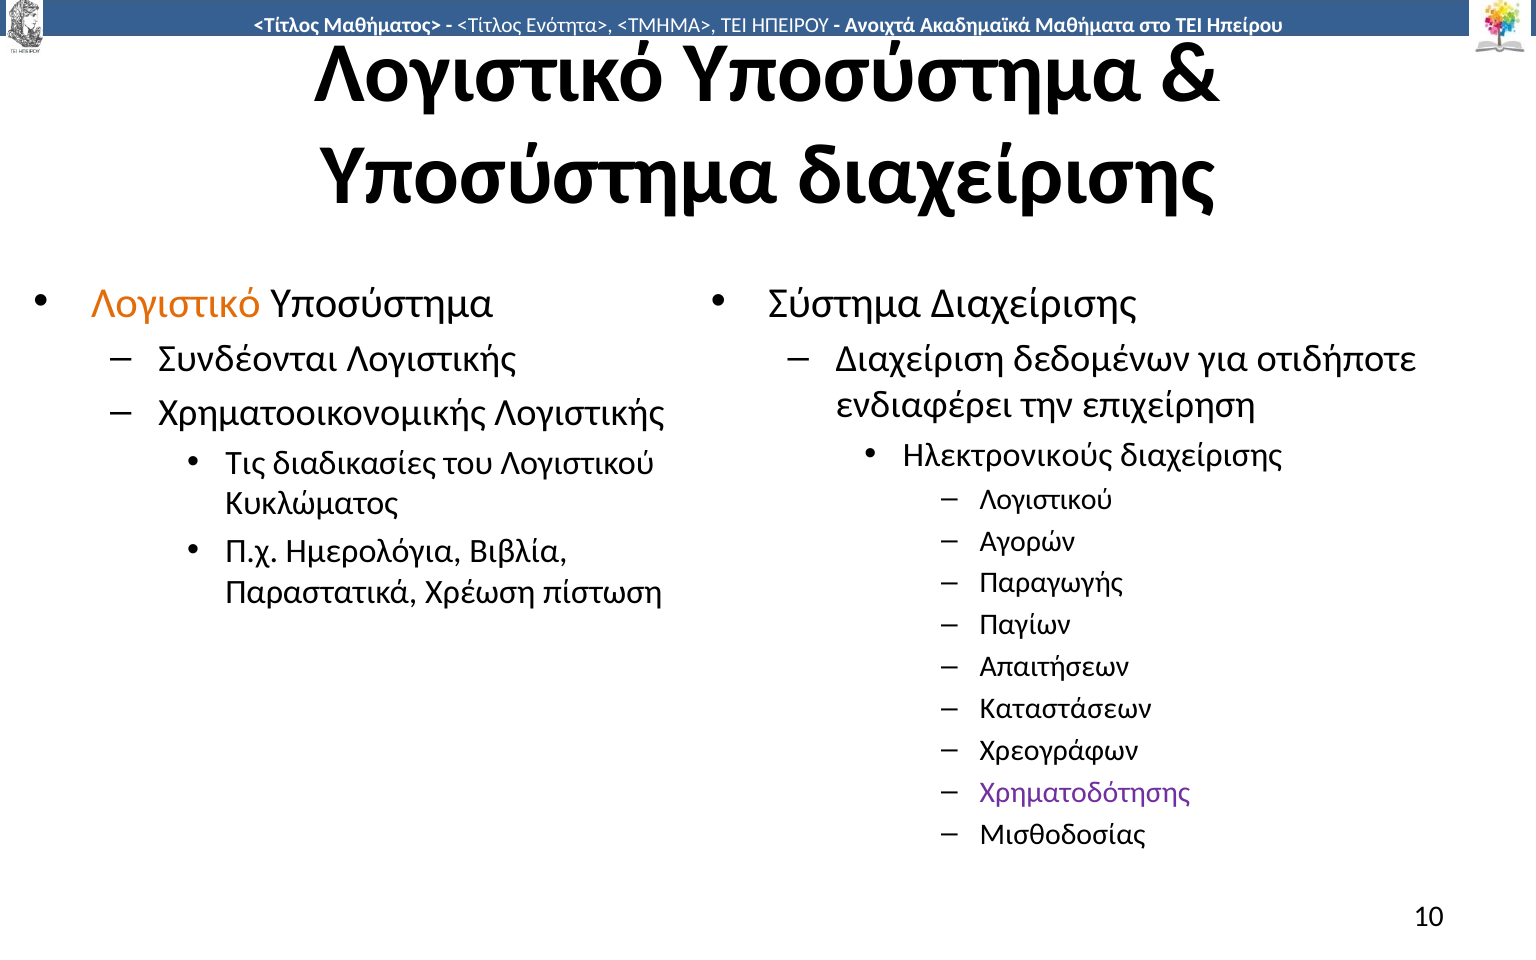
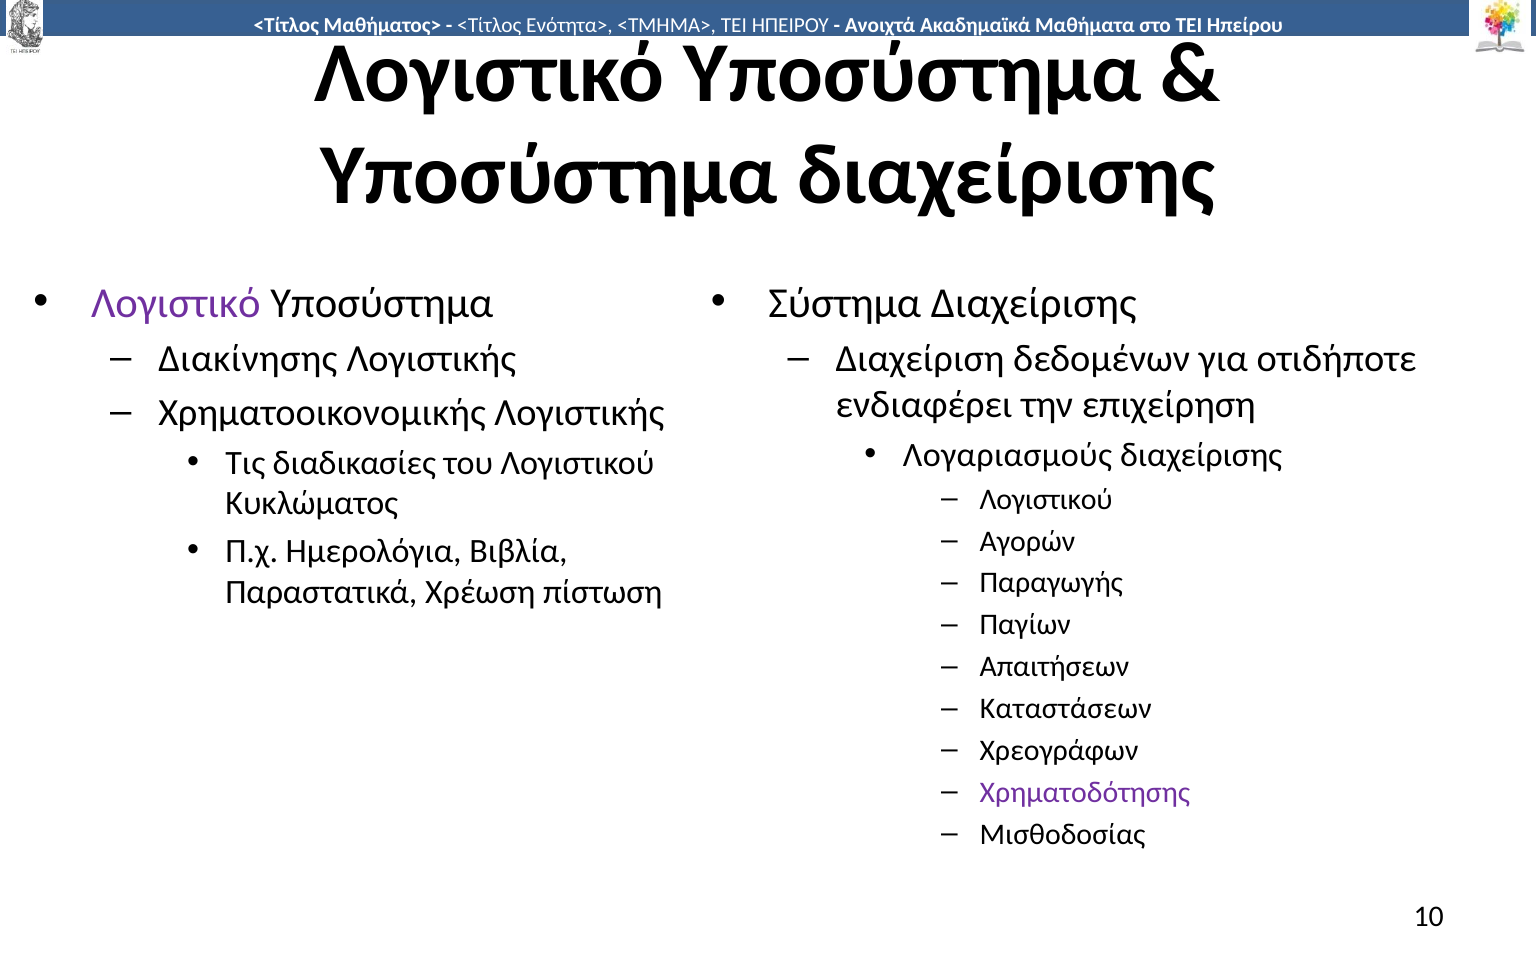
Λογιστικό at (176, 303) colour: orange -> purple
Συνδέονται: Συνδέονται -> Διακίνησης
Ηλεκτρονικούς: Ηλεκτρονικούς -> Λογαριασμούς
